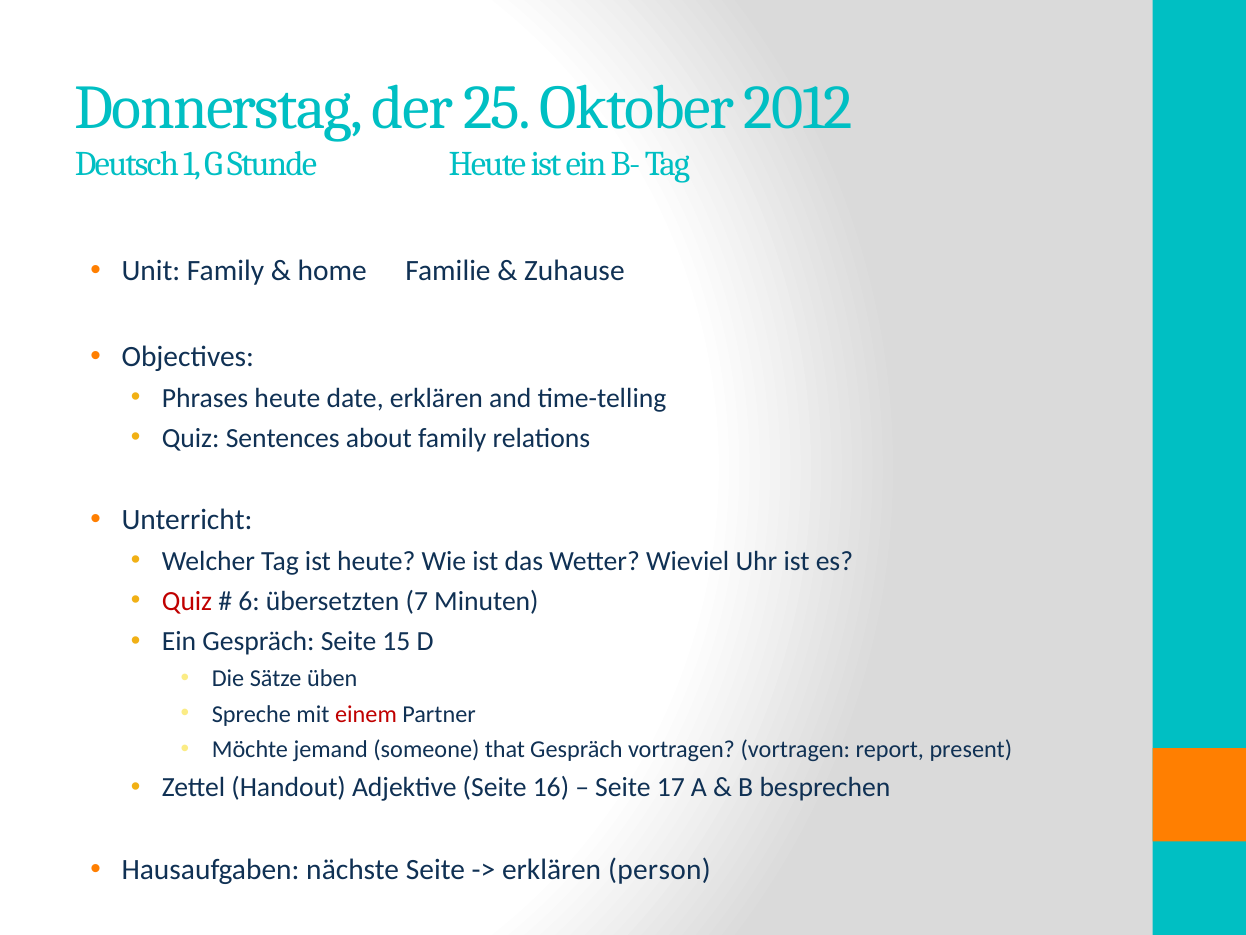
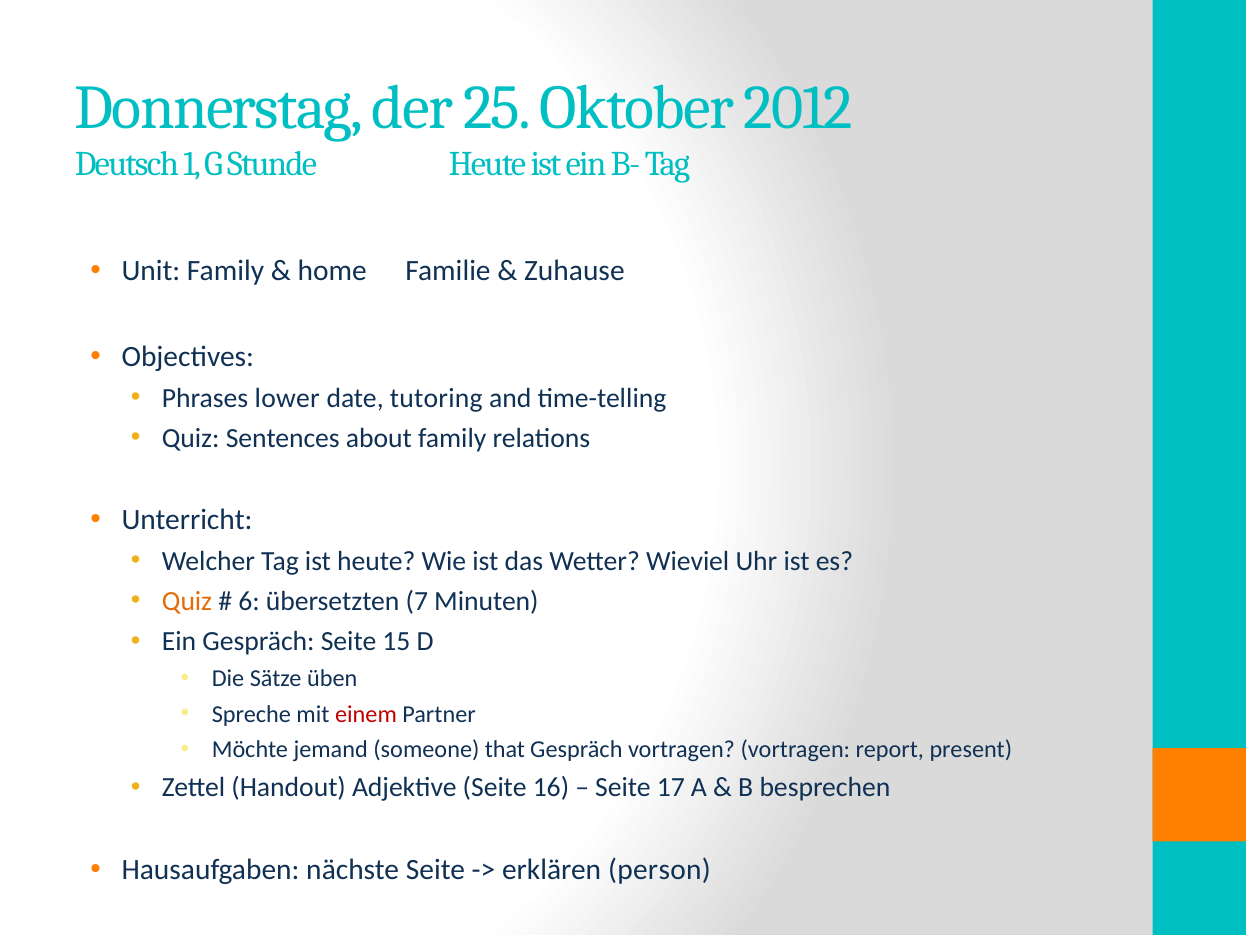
Phrases heute: heute -> lower
date erklären: erklären -> tutoring
Quiz at (187, 601) colour: red -> orange
